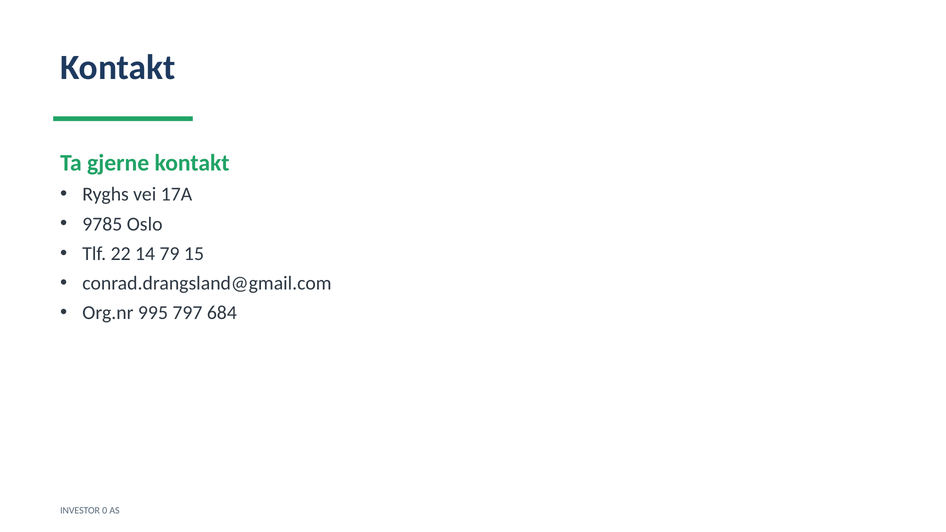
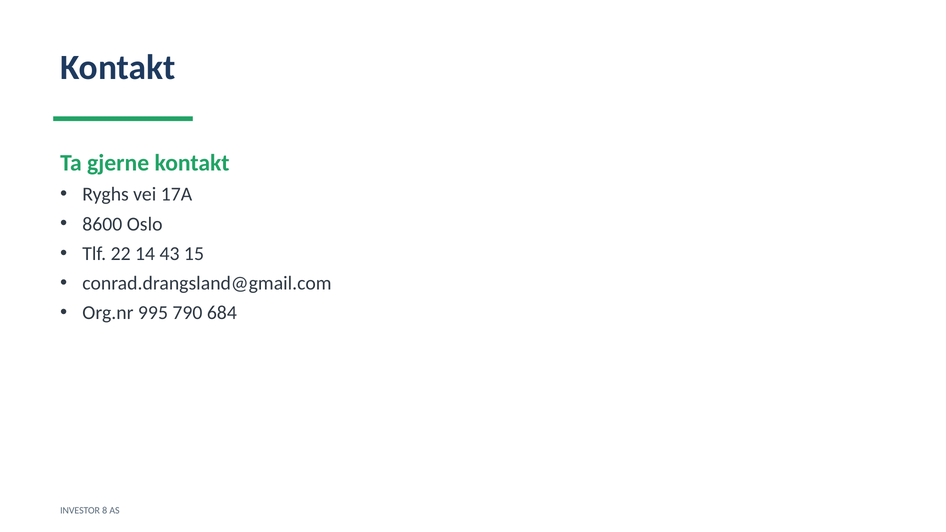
9785: 9785 -> 8600
79: 79 -> 43
797: 797 -> 790
0: 0 -> 8
